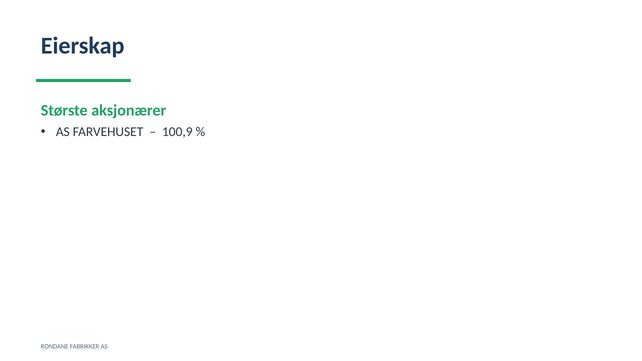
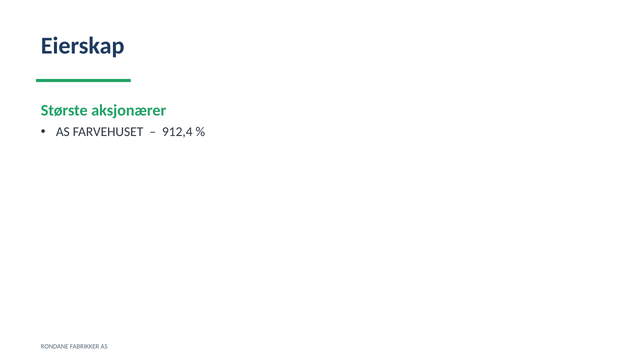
100,9: 100,9 -> 912,4
